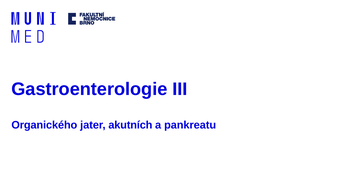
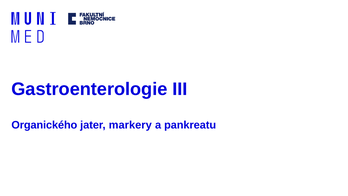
akutních: akutních -> markery
